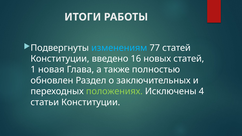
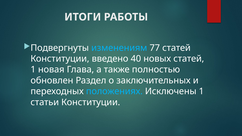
16: 16 -> 40
положениях colour: light green -> light blue
Исключены 4: 4 -> 1
